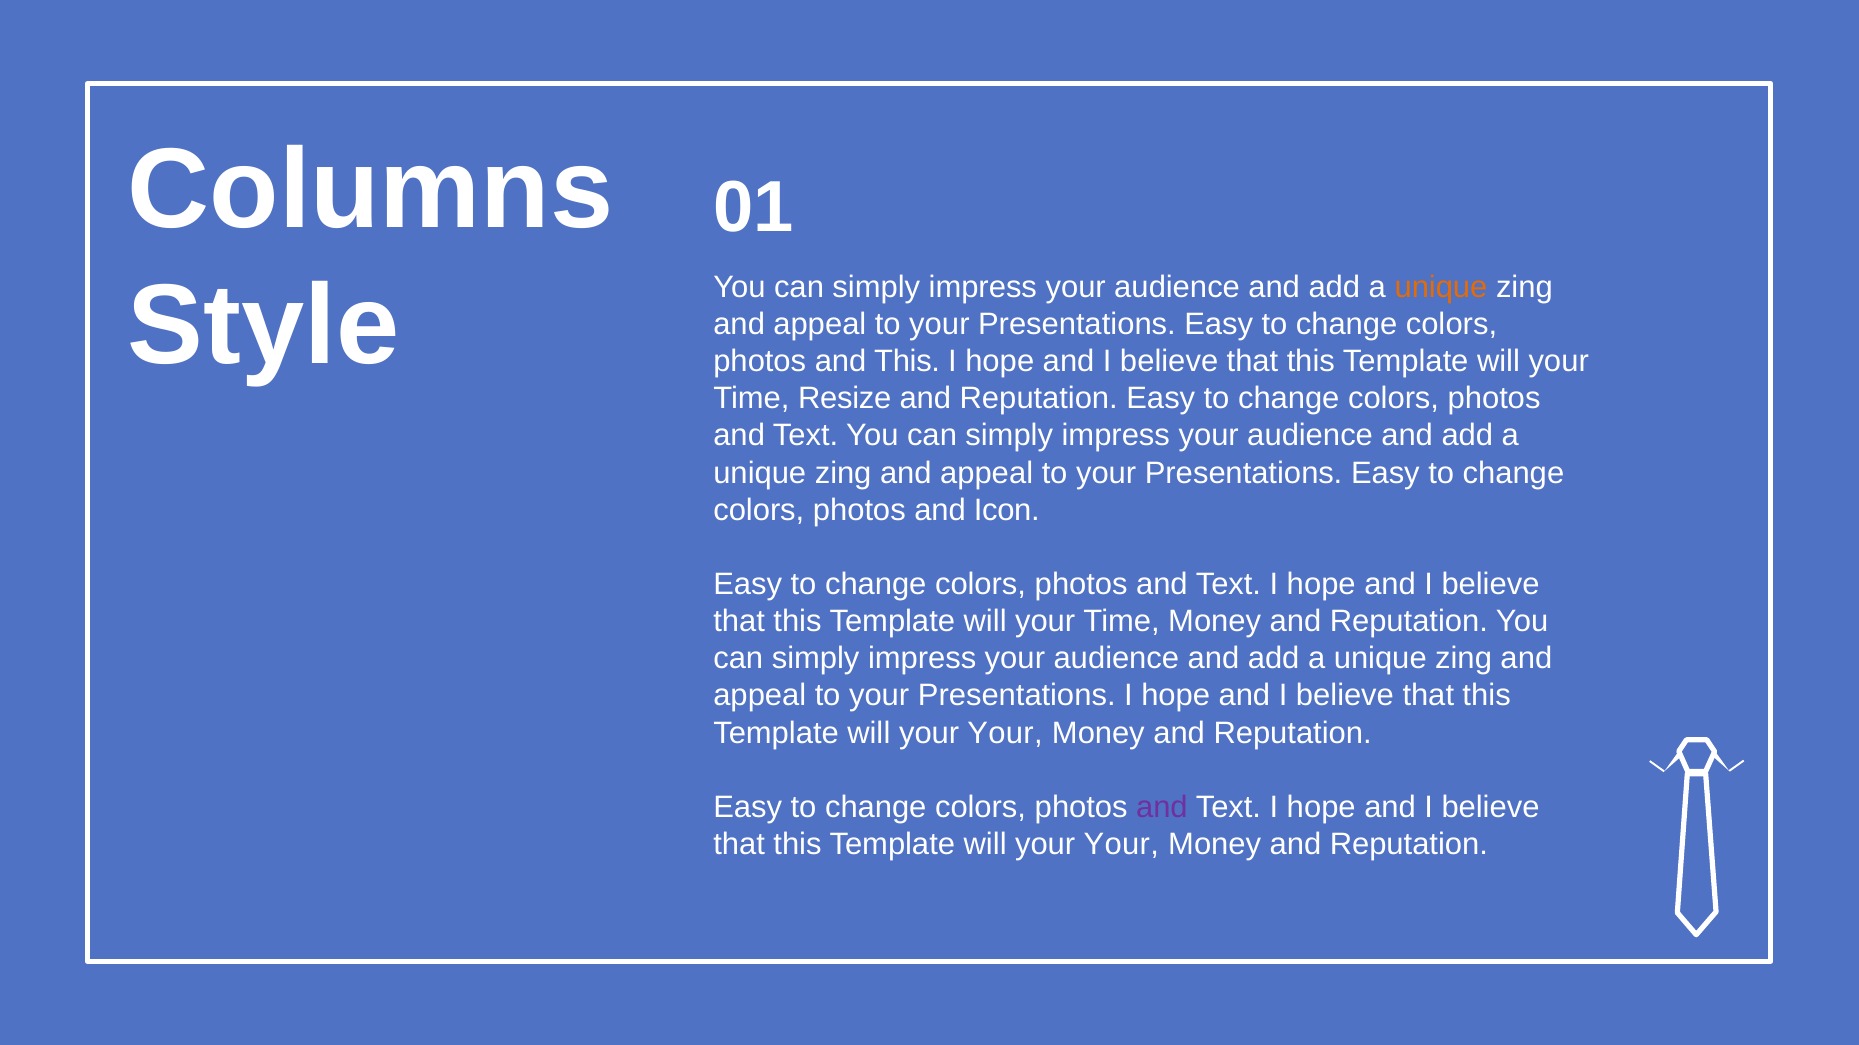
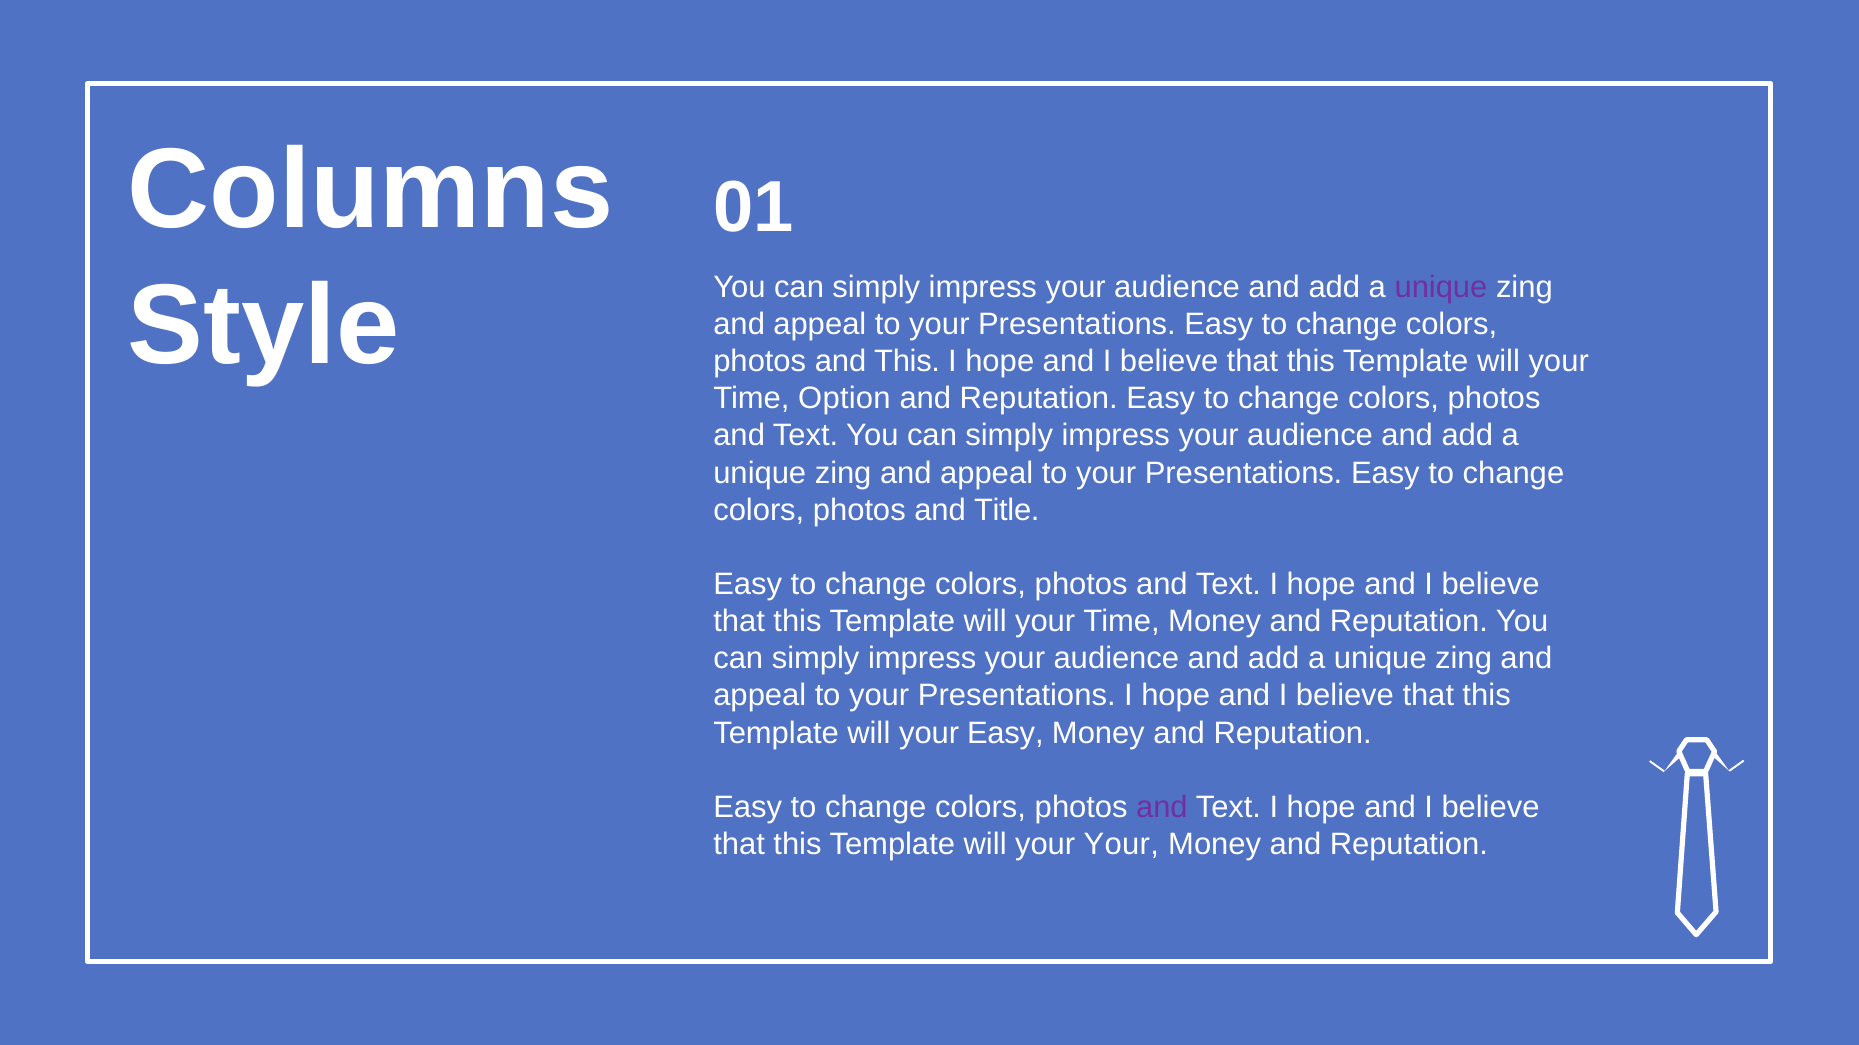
unique at (1441, 287) colour: orange -> purple
Resize: Resize -> Option
Icon: Icon -> Title
Your at (1005, 733): Your -> Easy
